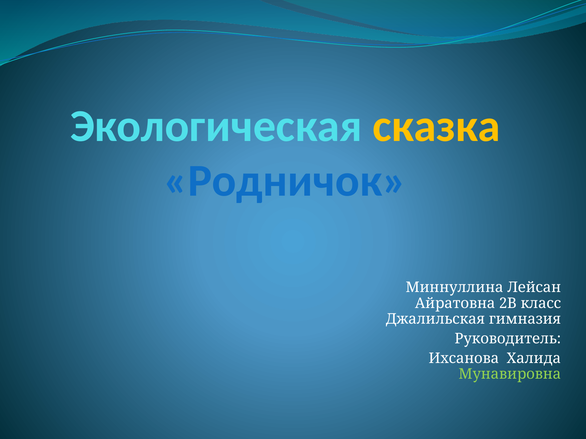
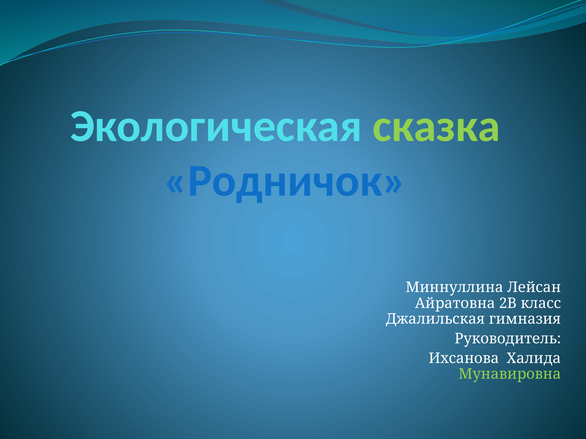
сказка colour: yellow -> light green
